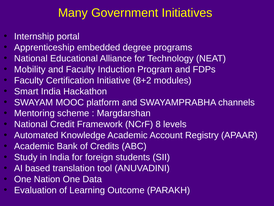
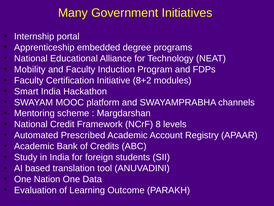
Knowledge: Knowledge -> Prescribed
